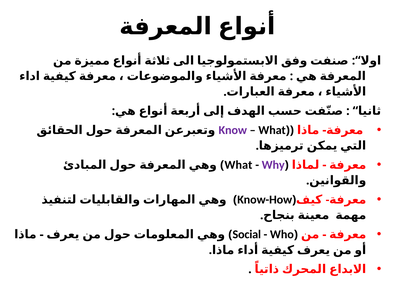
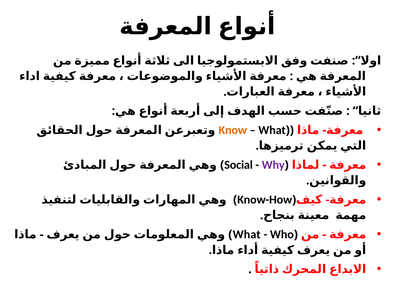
Know colour: purple -> orange
What at (238, 165): What -> Social
Social at (247, 235): Social -> What
